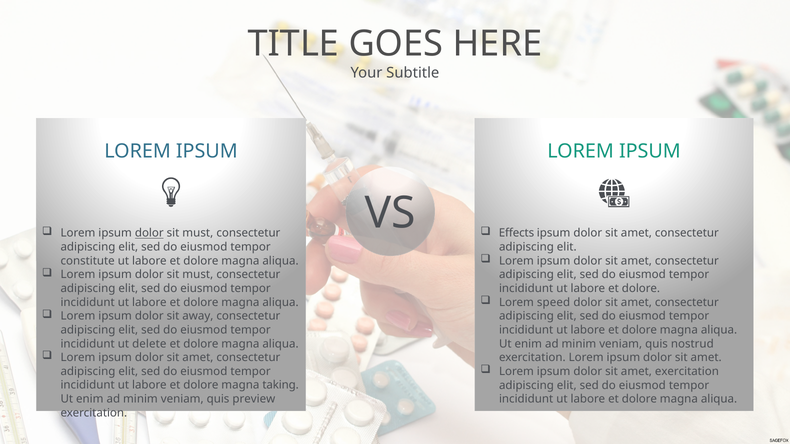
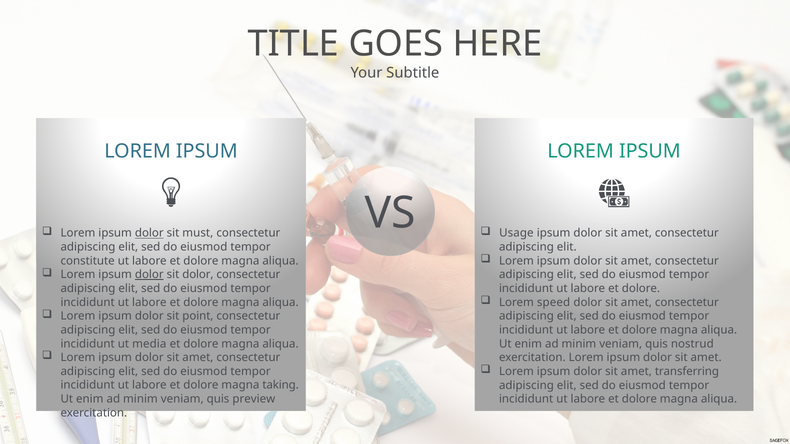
Effects: Effects -> Usage
dolor at (149, 275) underline: none -> present
must at (198, 275): must -> dolor
away: away -> point
delete: delete -> media
amet exercitation: exercitation -> transferring
